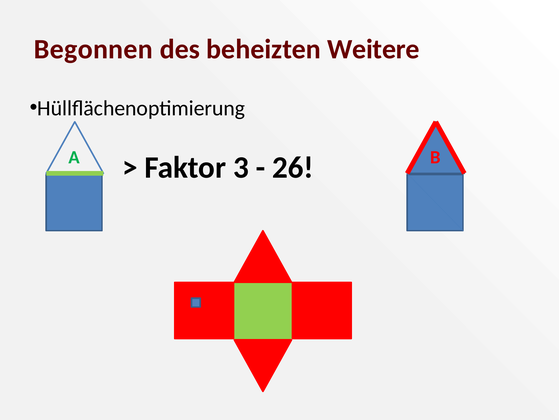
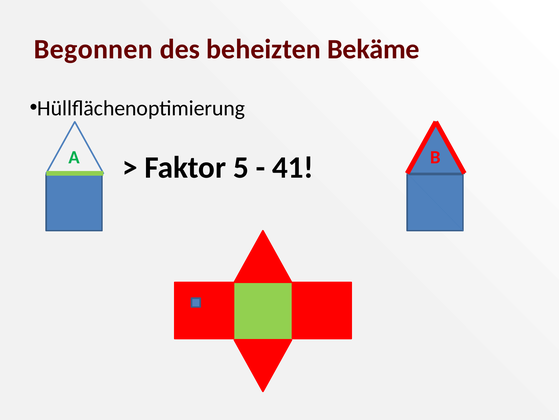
Weitere: Weitere -> Bekäme
3: 3 -> 5
26: 26 -> 41
